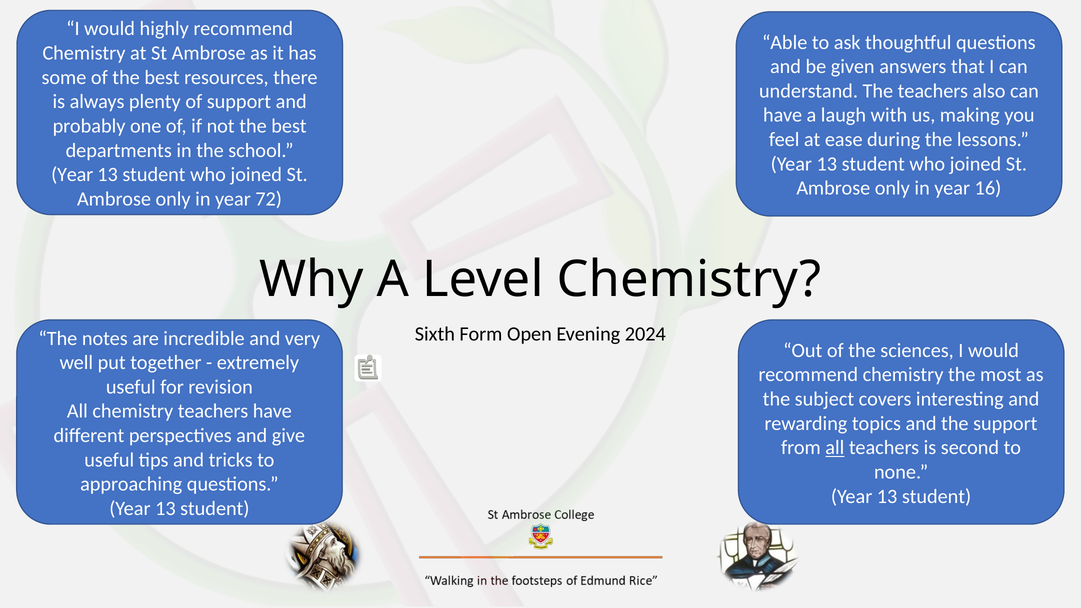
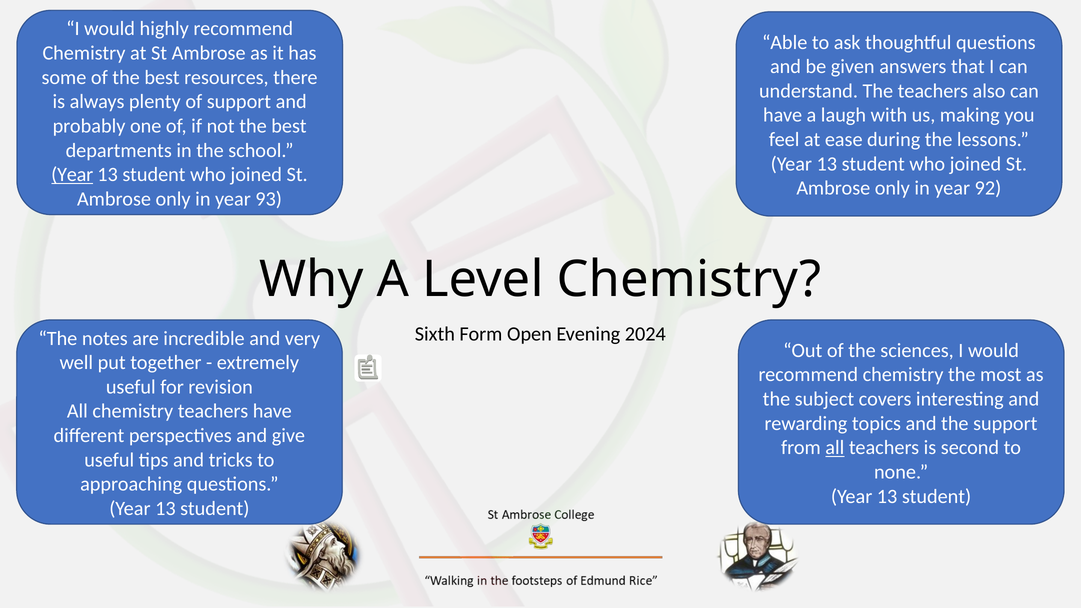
Year at (72, 175) underline: none -> present
16: 16 -> 92
72: 72 -> 93
